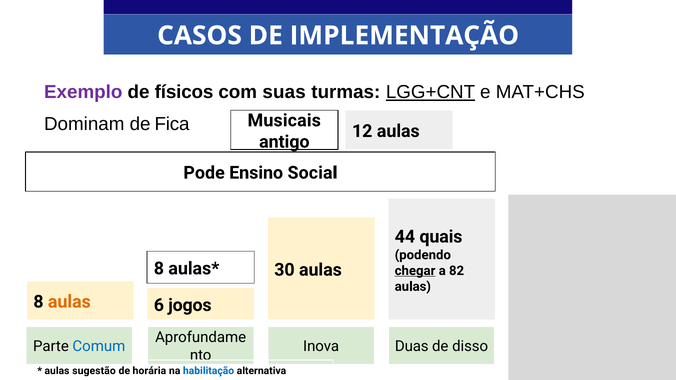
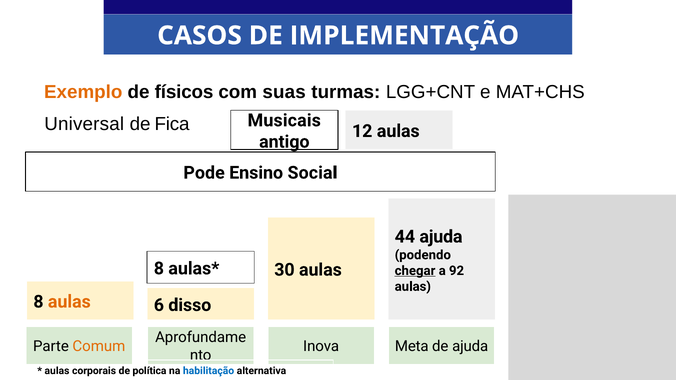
Exemplo colour: purple -> orange
LGG+CNT underline: present -> none
Dominam: Dominam -> Universal
44 quais: quais -> ajuda
82: 82 -> 92
jogos: jogos -> disso
Comum colour: blue -> orange
Duas: Duas -> Meta
de disso: disso -> ajuda
sugestão: sugestão -> corporais
horária: horária -> política
